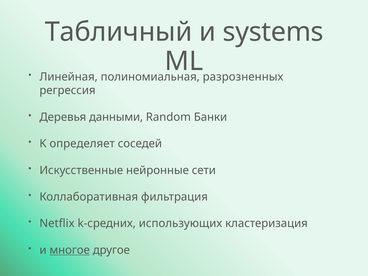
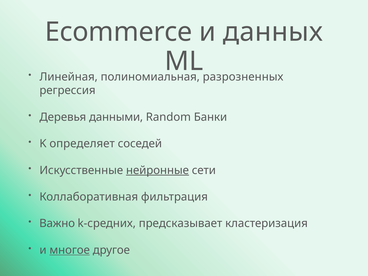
Табличный: Табличный -> Ecommerce
systems: systems -> данных
нейронные underline: none -> present
Netflix: Netflix -> Важно
использующих: использующих -> предсказывает
